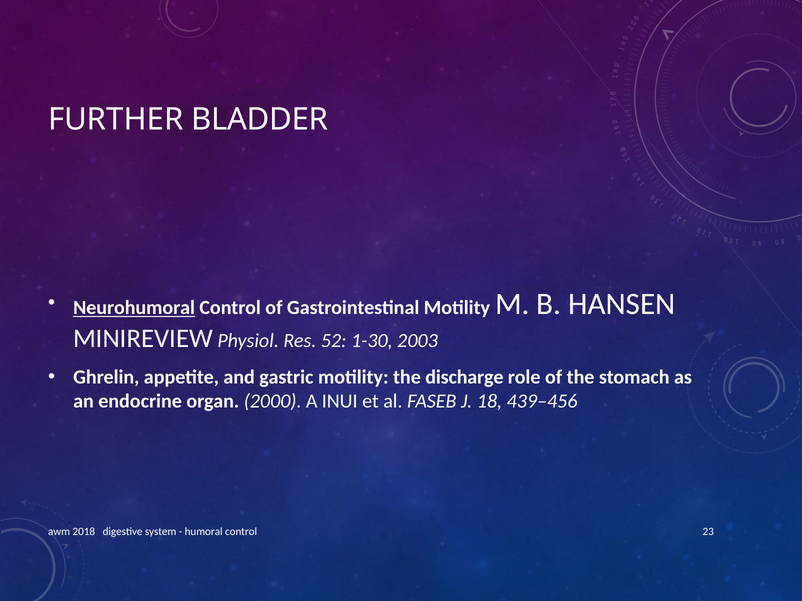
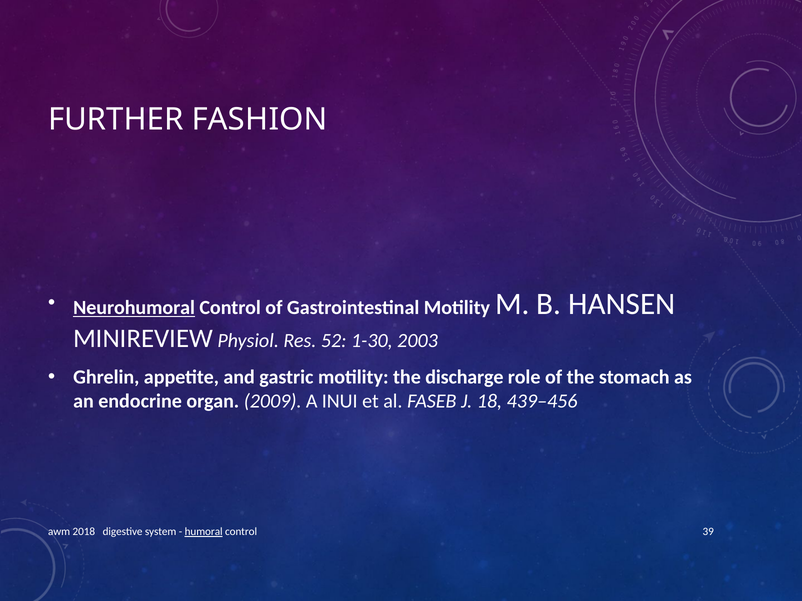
BLADDER: BLADDER -> FASHION
2000: 2000 -> 2009
humoral underline: none -> present
23: 23 -> 39
